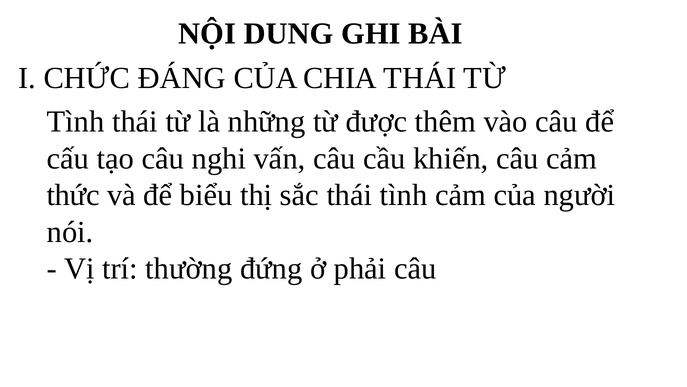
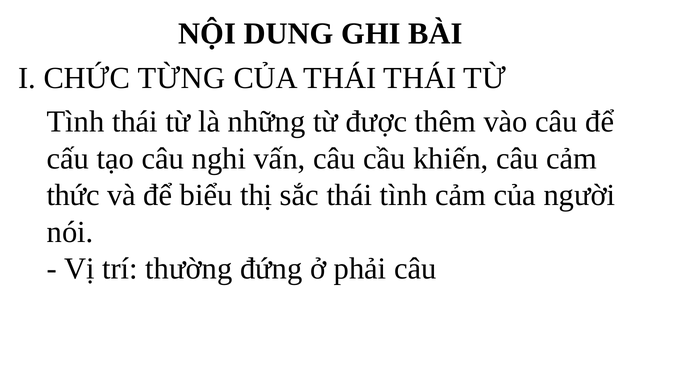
ĐÁNG: ĐÁNG -> TỪNG
CỦA CHIA: CHIA -> THÁI
